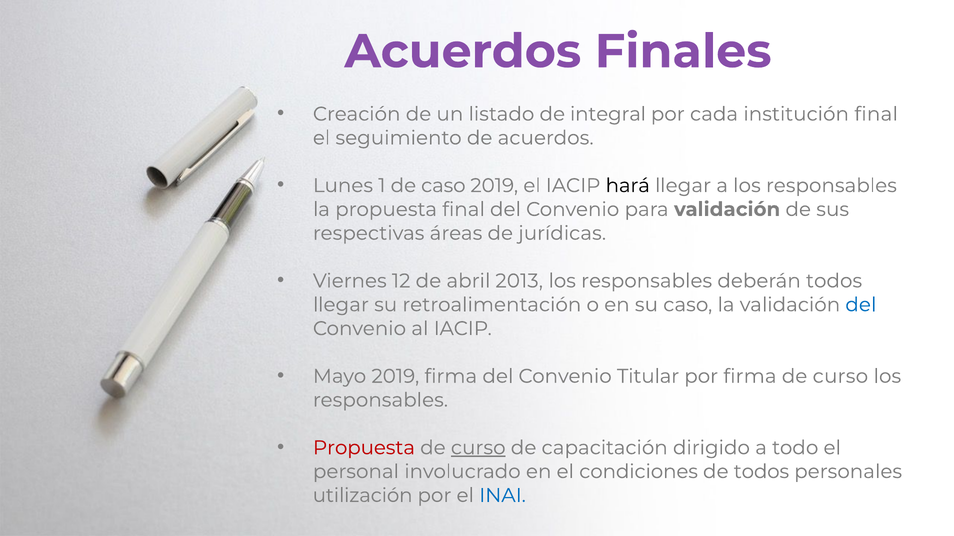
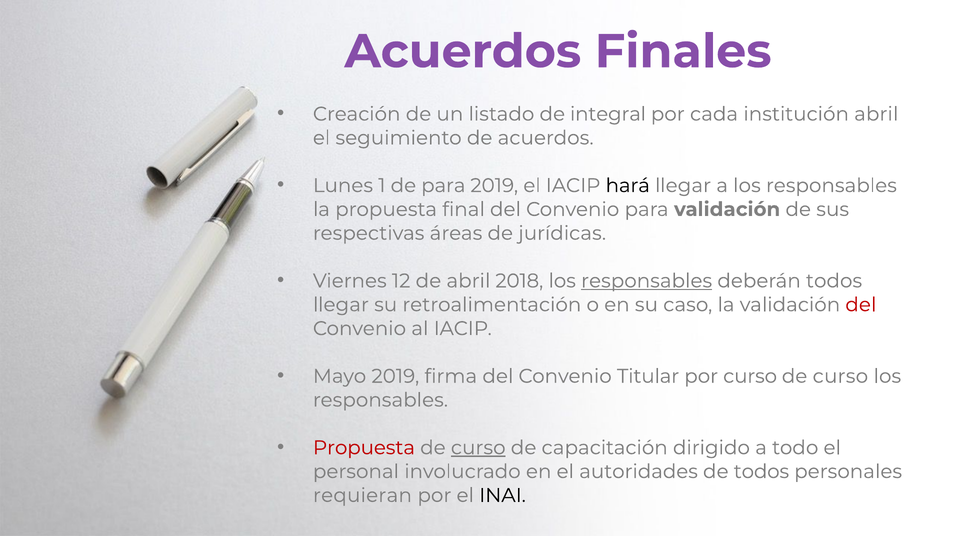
institución final: final -> abril
de caso: caso -> para
2013: 2013 -> 2018
responsables at (647, 281) underline: none -> present
del at (861, 305) colour: blue -> red
por firma: firma -> curso
condiciones: condiciones -> autoridades
utilización: utilización -> requieran
INAI colour: blue -> black
